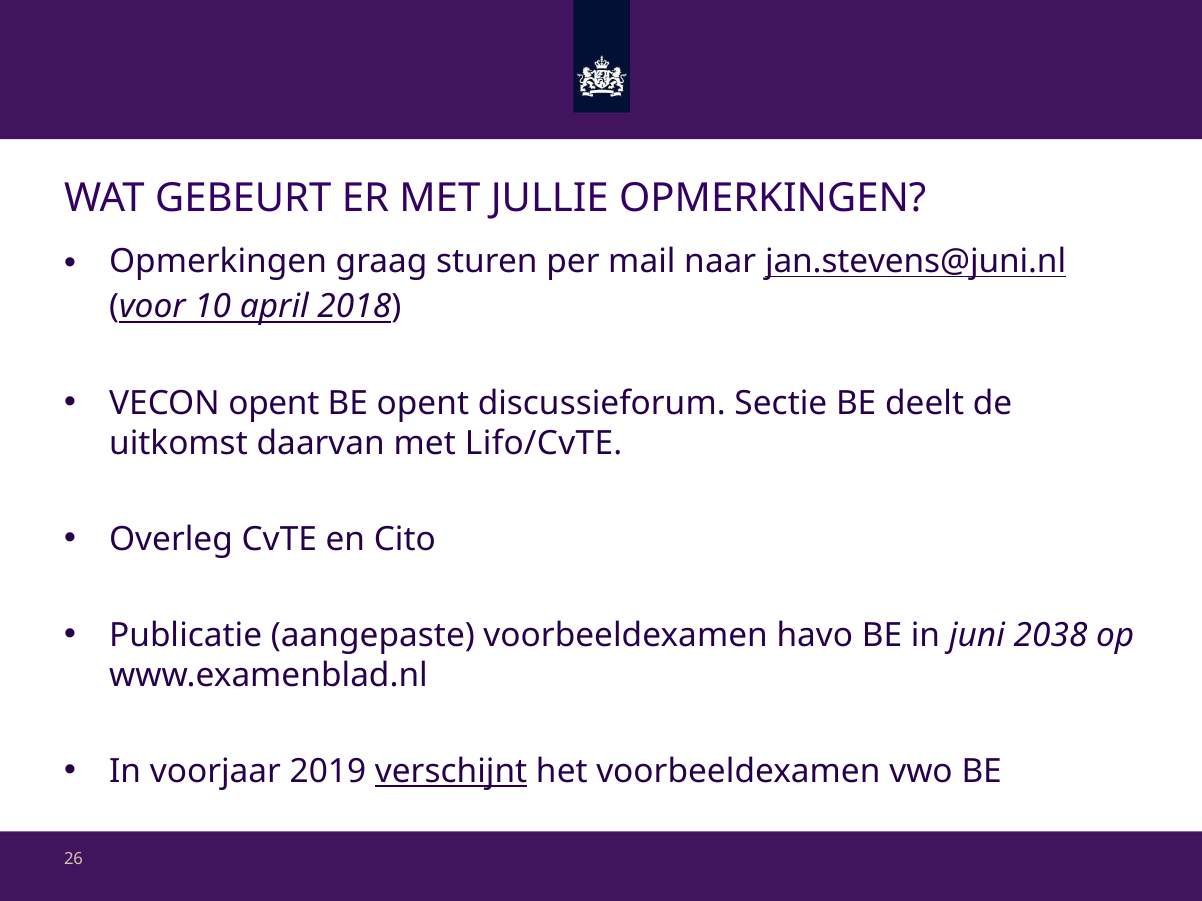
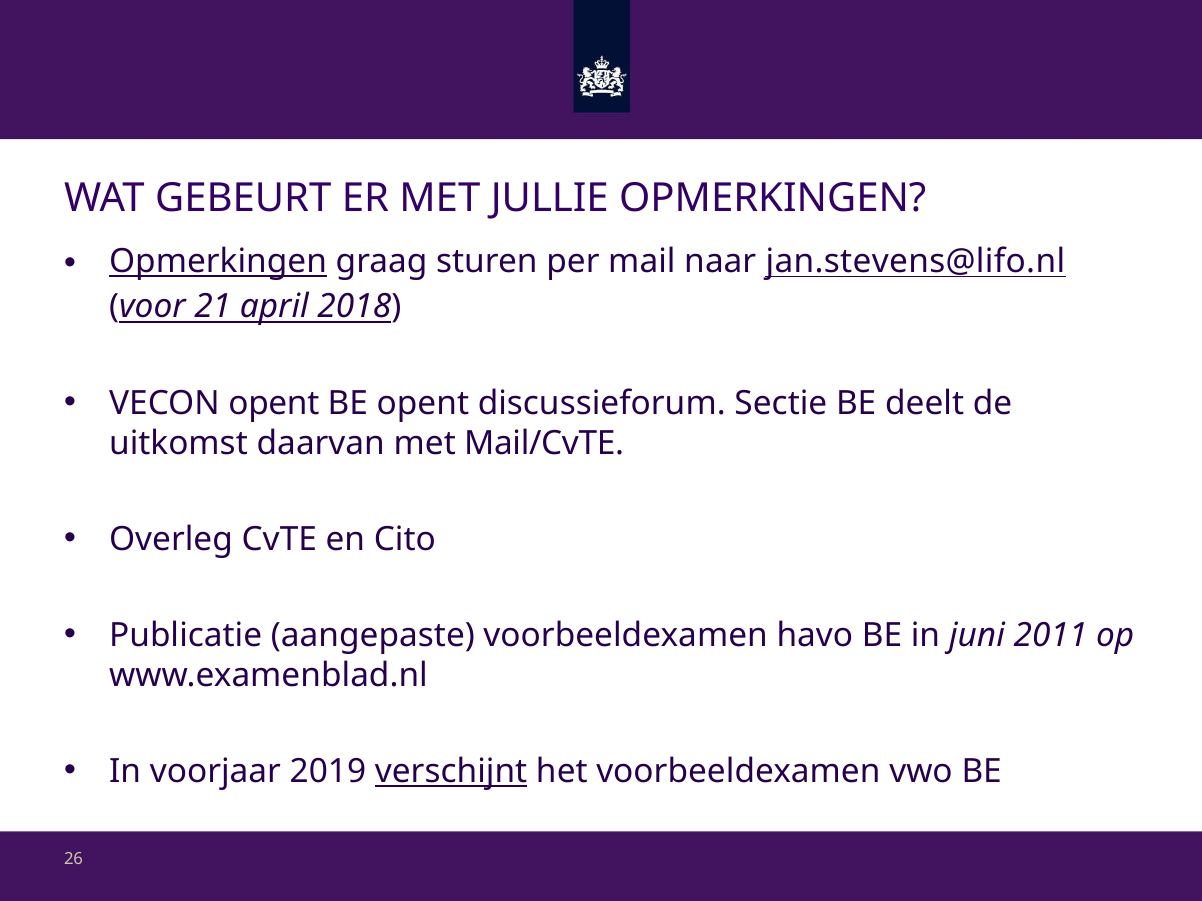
Opmerkingen at (218, 261) underline: none -> present
jan.stevens@juni.nl: jan.stevens@juni.nl -> jan.stevens@lifo.nl
10: 10 -> 21
Lifo/CvTE: Lifo/CvTE -> Mail/CvTE
2038: 2038 -> 2011
